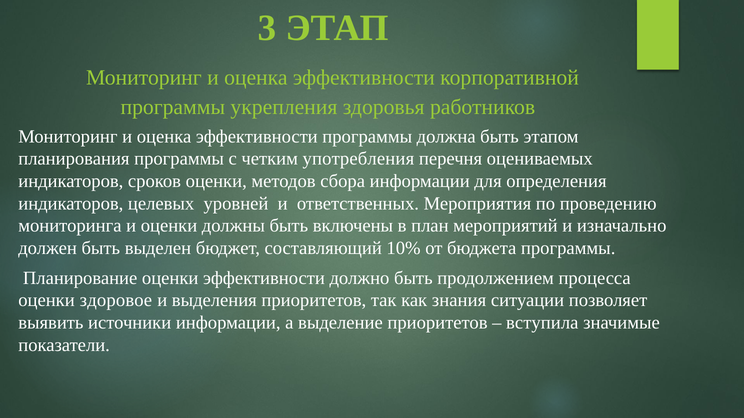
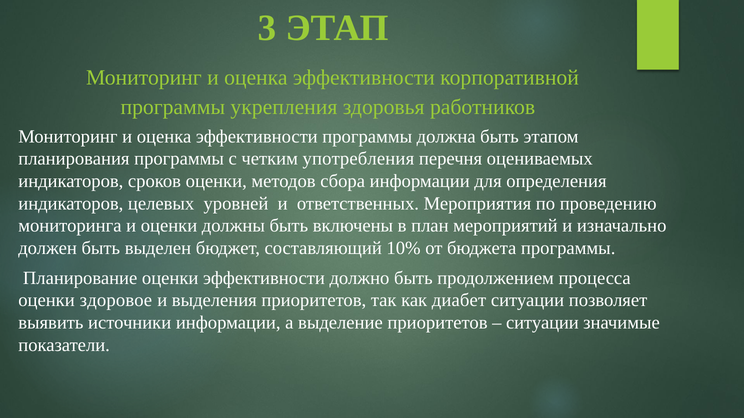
знания: знания -> диабет
вступила at (542, 323): вступила -> ситуации
